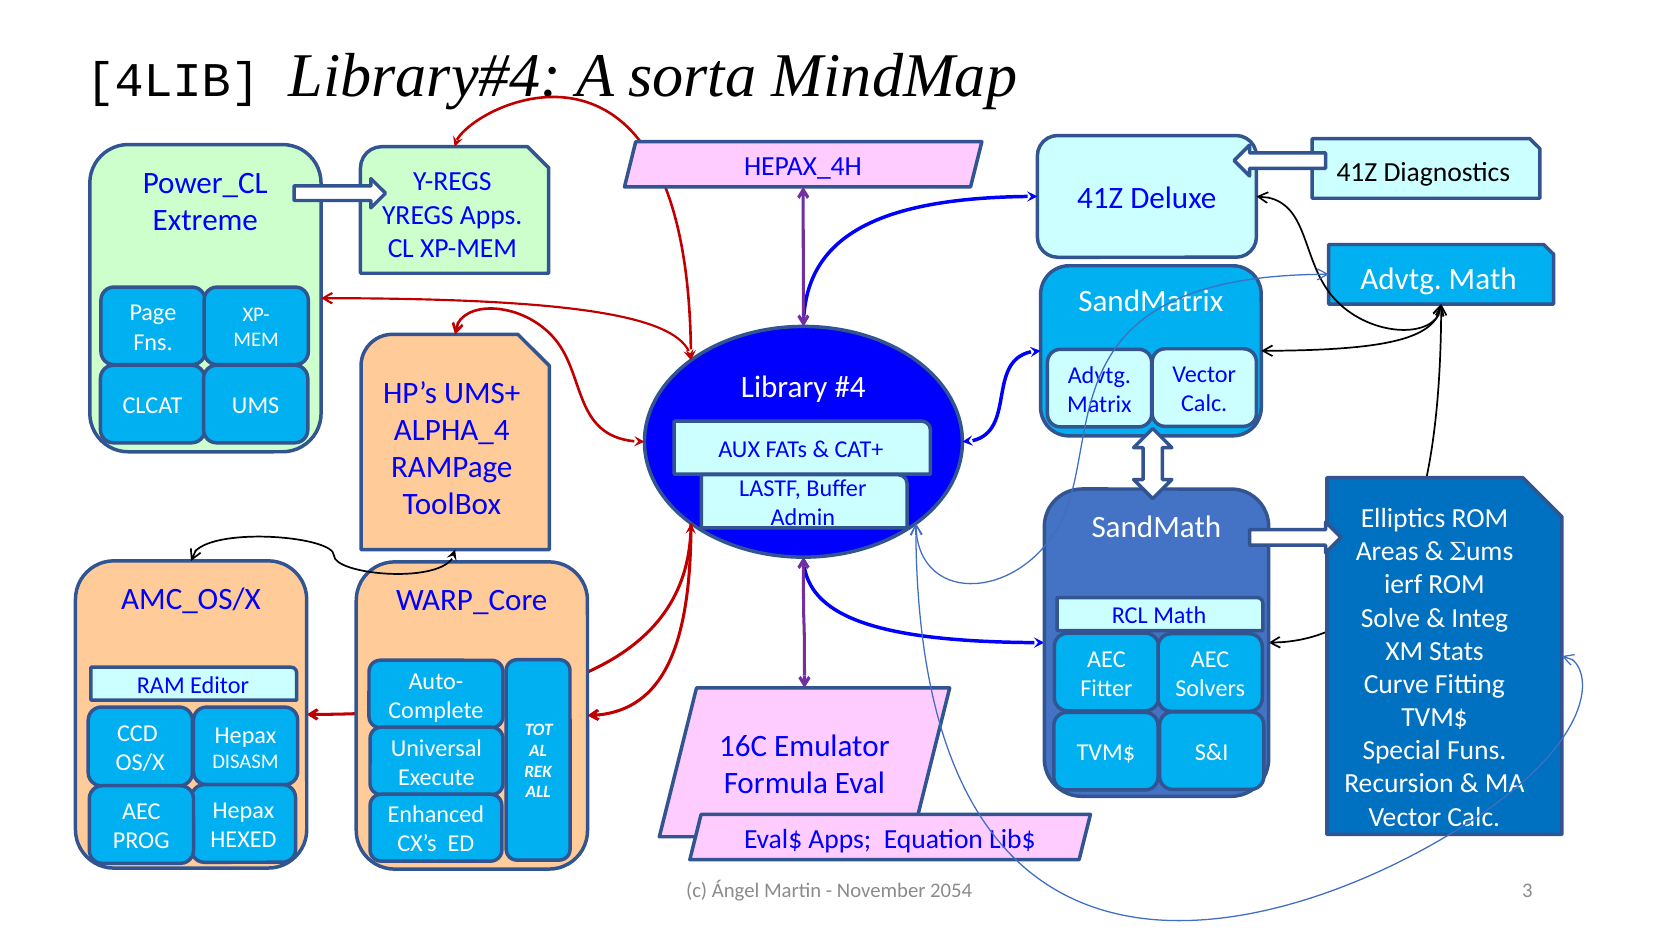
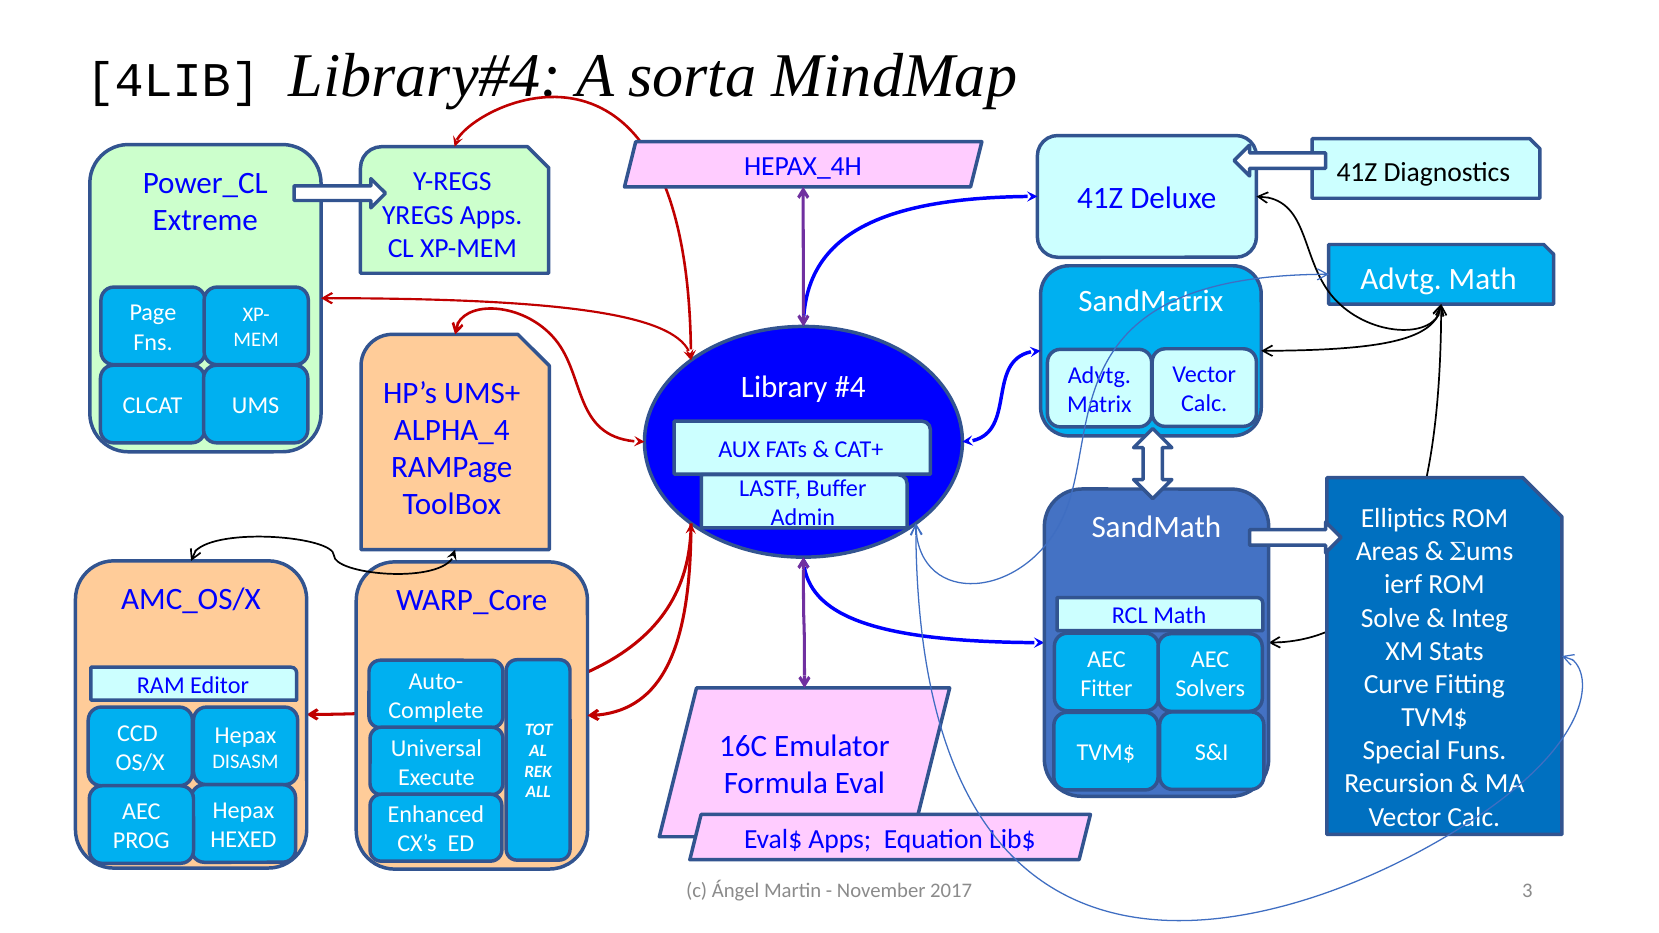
2054: 2054 -> 2017
